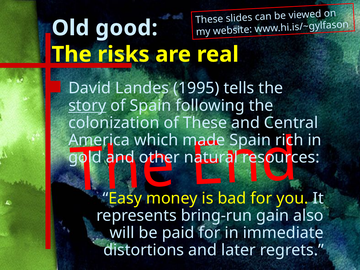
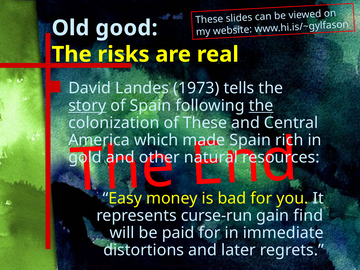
1995: 1995 -> 1973
the at (261, 105) underline: none -> present
bring-run: bring-run -> curse-run
also: also -> find
